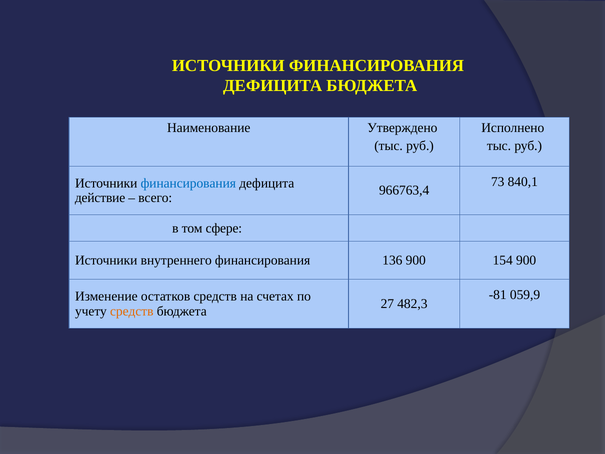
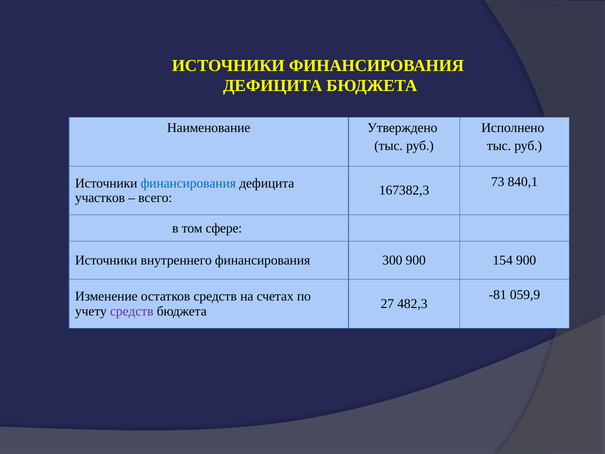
966763,4: 966763,4 -> 167382,3
действие: действие -> участков
136: 136 -> 300
средств at (132, 311) colour: orange -> purple
